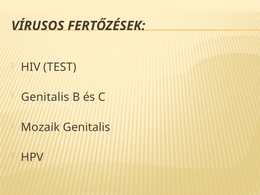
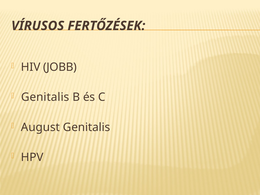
TEST: TEST -> JOBB
Mozaik: Mozaik -> August
